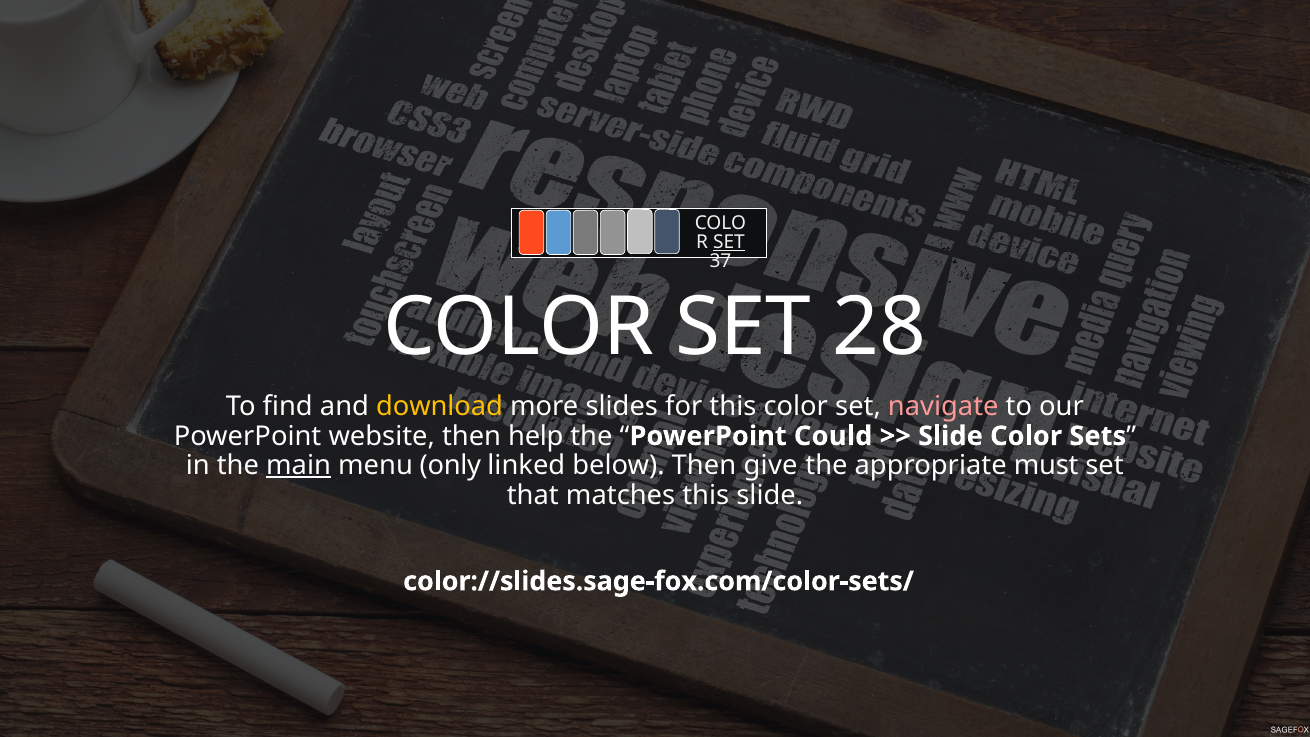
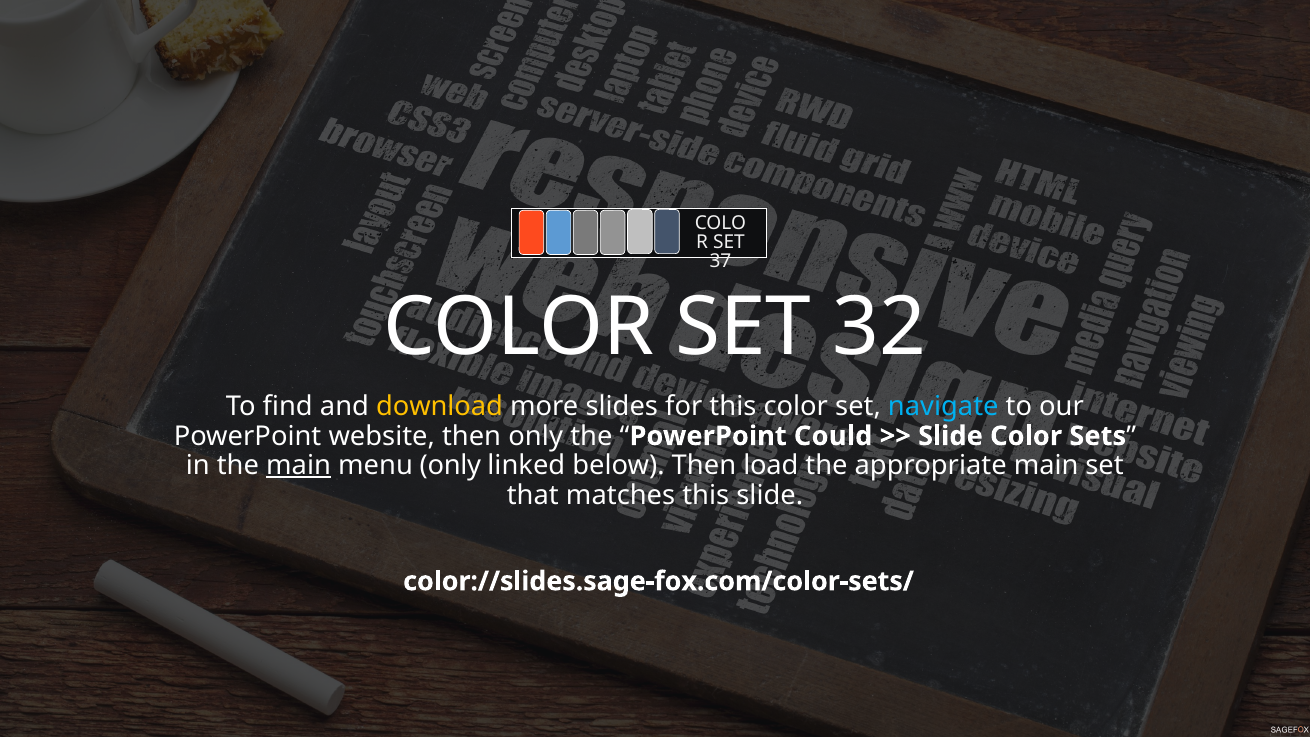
SET at (729, 242) underline: present -> none
28: 28 -> 32
navigate colour: pink -> light blue
then help: help -> only
give: give -> load
appropriate must: must -> main
